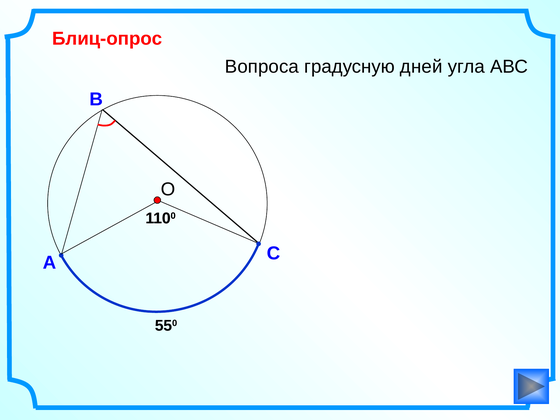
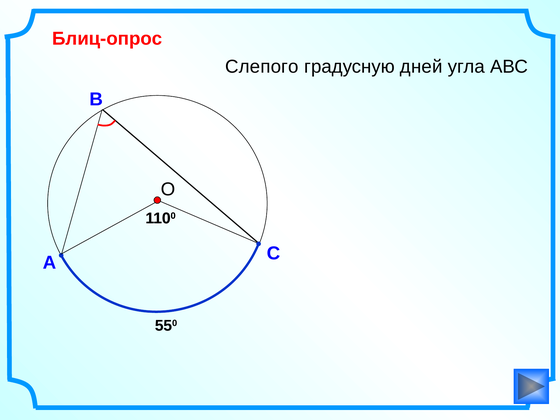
Вопроса: Вопроса -> Слепого
